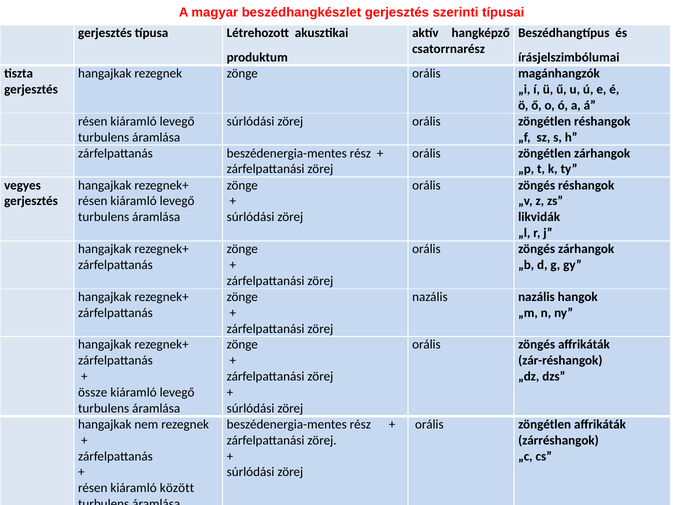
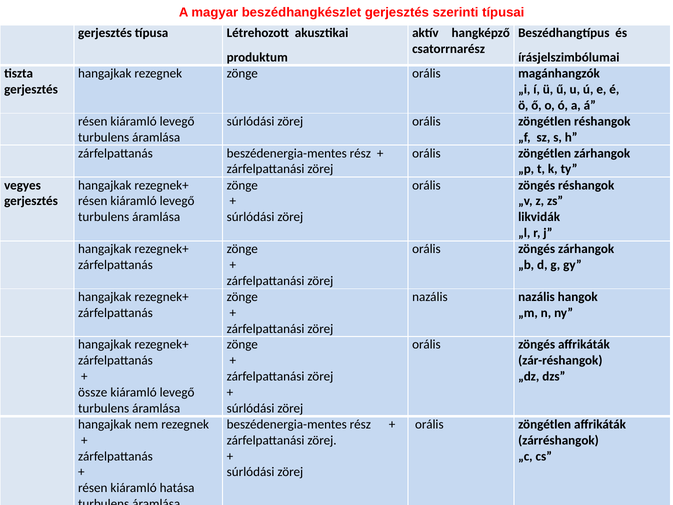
között: között -> hatása
